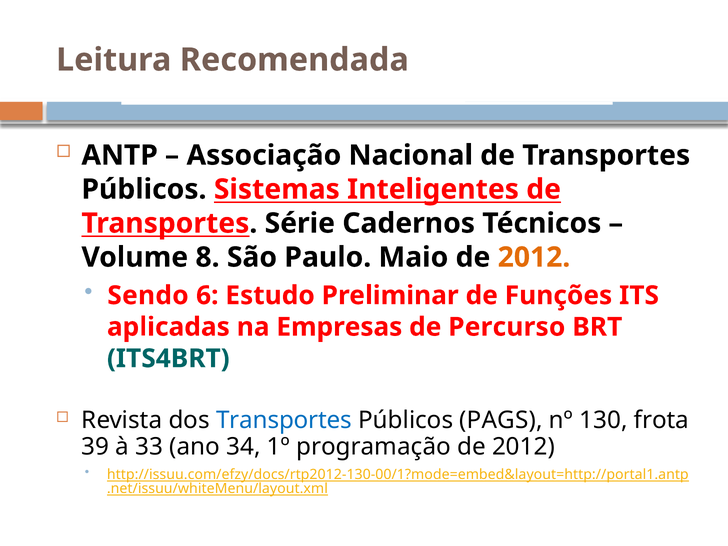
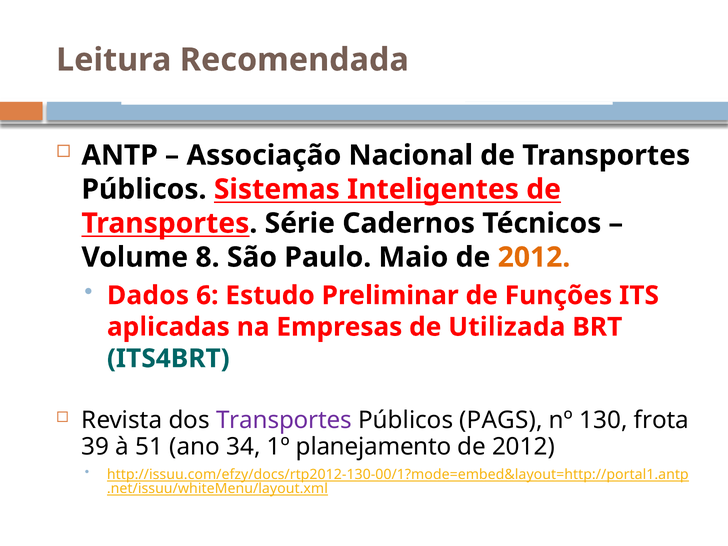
Sendo: Sendo -> Dados
Percurso: Percurso -> Utilizada
Transportes at (284, 420) colour: blue -> purple
33: 33 -> 51
programação: programação -> planejamento
